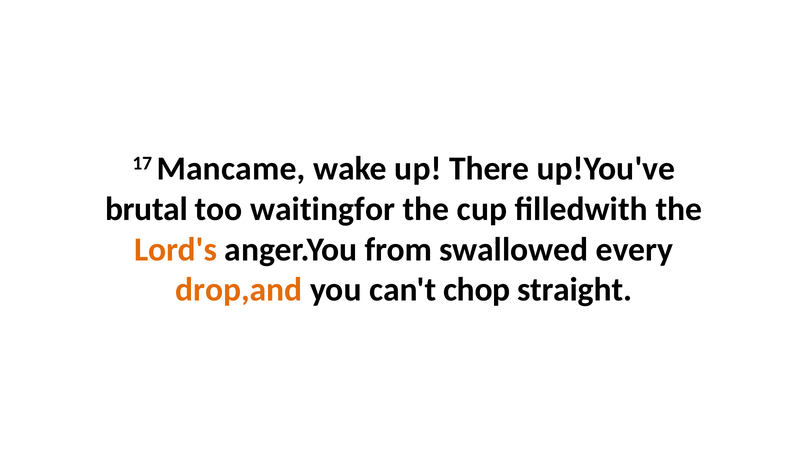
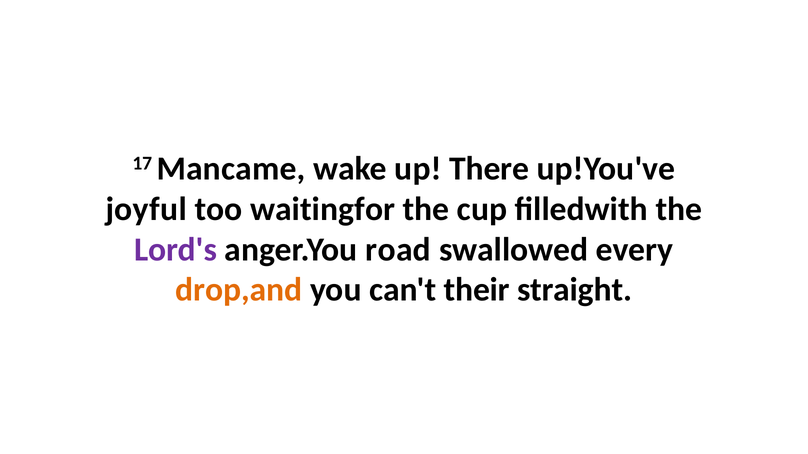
brutal: brutal -> joyful
Lord's colour: orange -> purple
from: from -> road
chop: chop -> their
